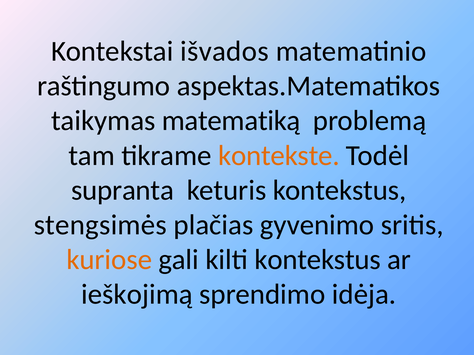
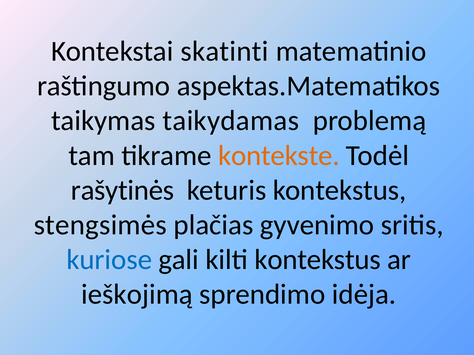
išvados: išvados -> skatinti
matematiką: matematiką -> taikydamas
supranta: supranta -> rašytinės
kuriose colour: orange -> blue
